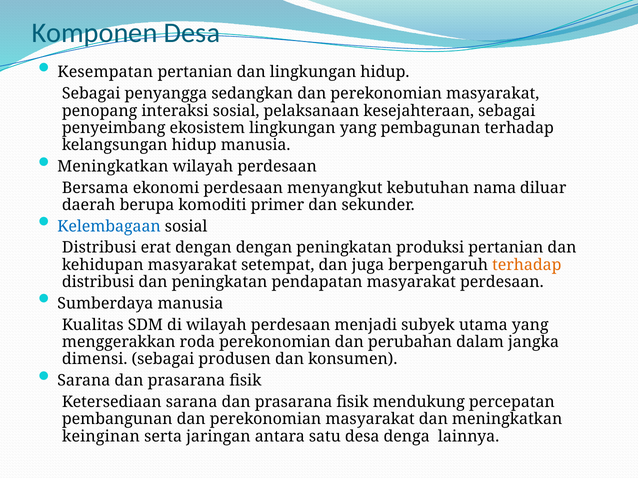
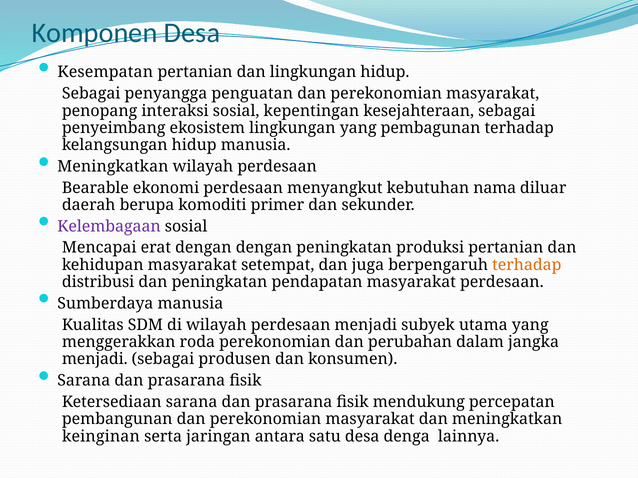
sedangkan: sedangkan -> penguatan
pelaksanaan: pelaksanaan -> kepentingan
Bersama: Bersama -> Bearable
Kelembagaan colour: blue -> purple
Distribusi at (99, 248): Distribusi -> Mencapai
dimensi at (95, 360): dimensi -> menjadi
